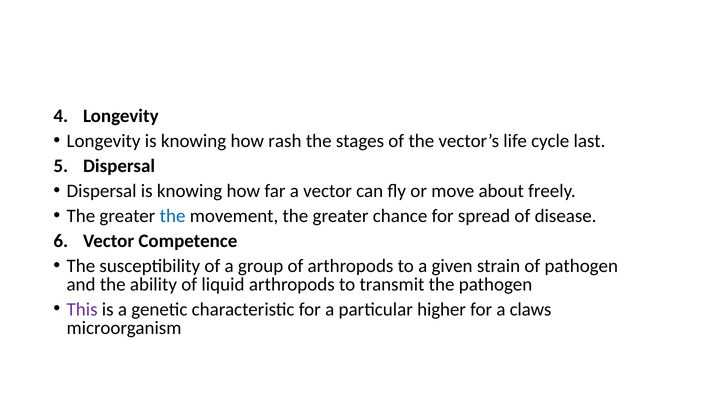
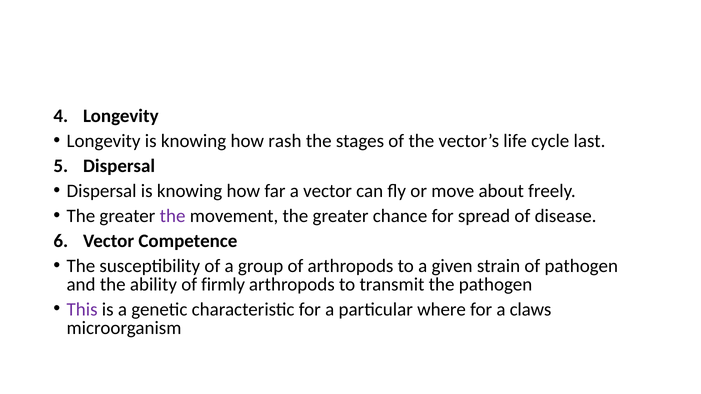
the at (173, 216) colour: blue -> purple
liquid: liquid -> firmly
higher: higher -> where
